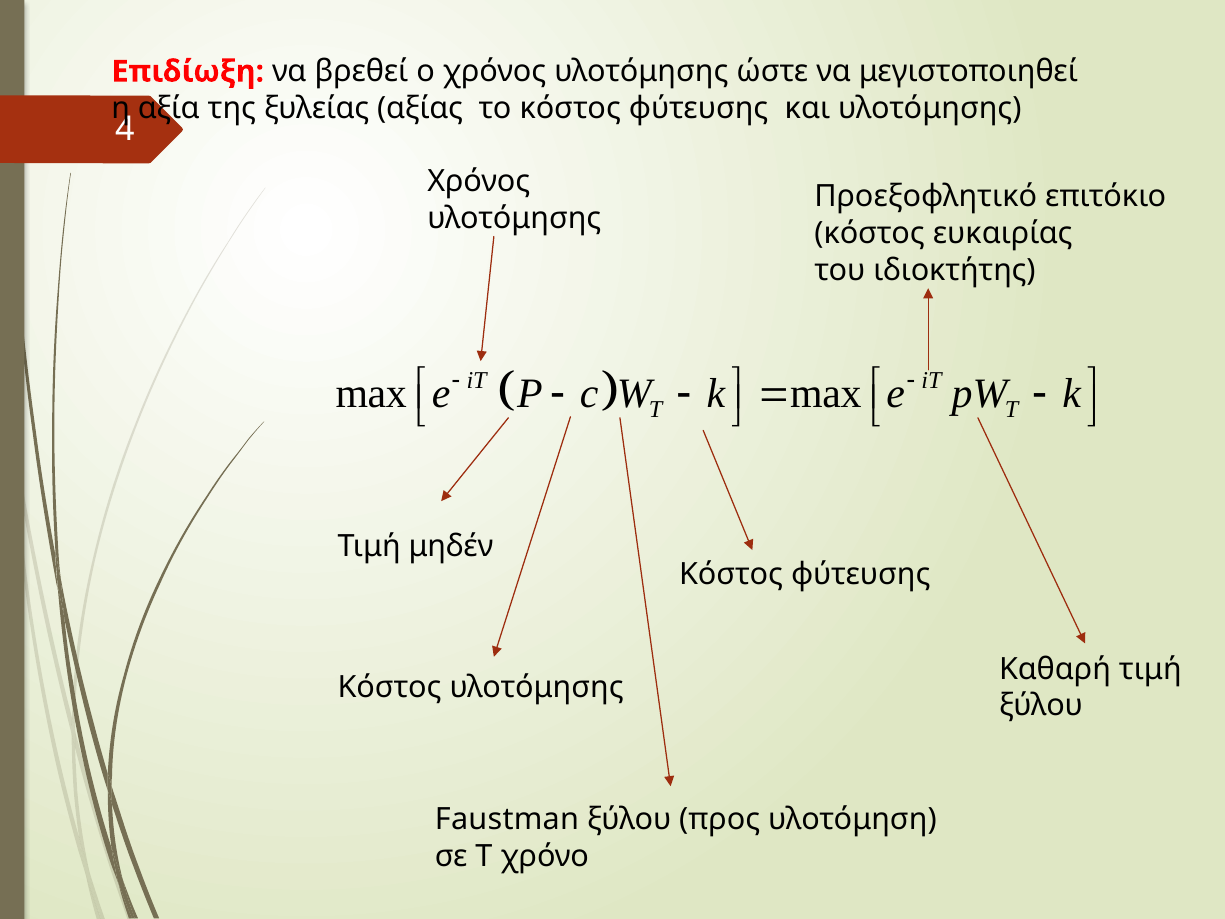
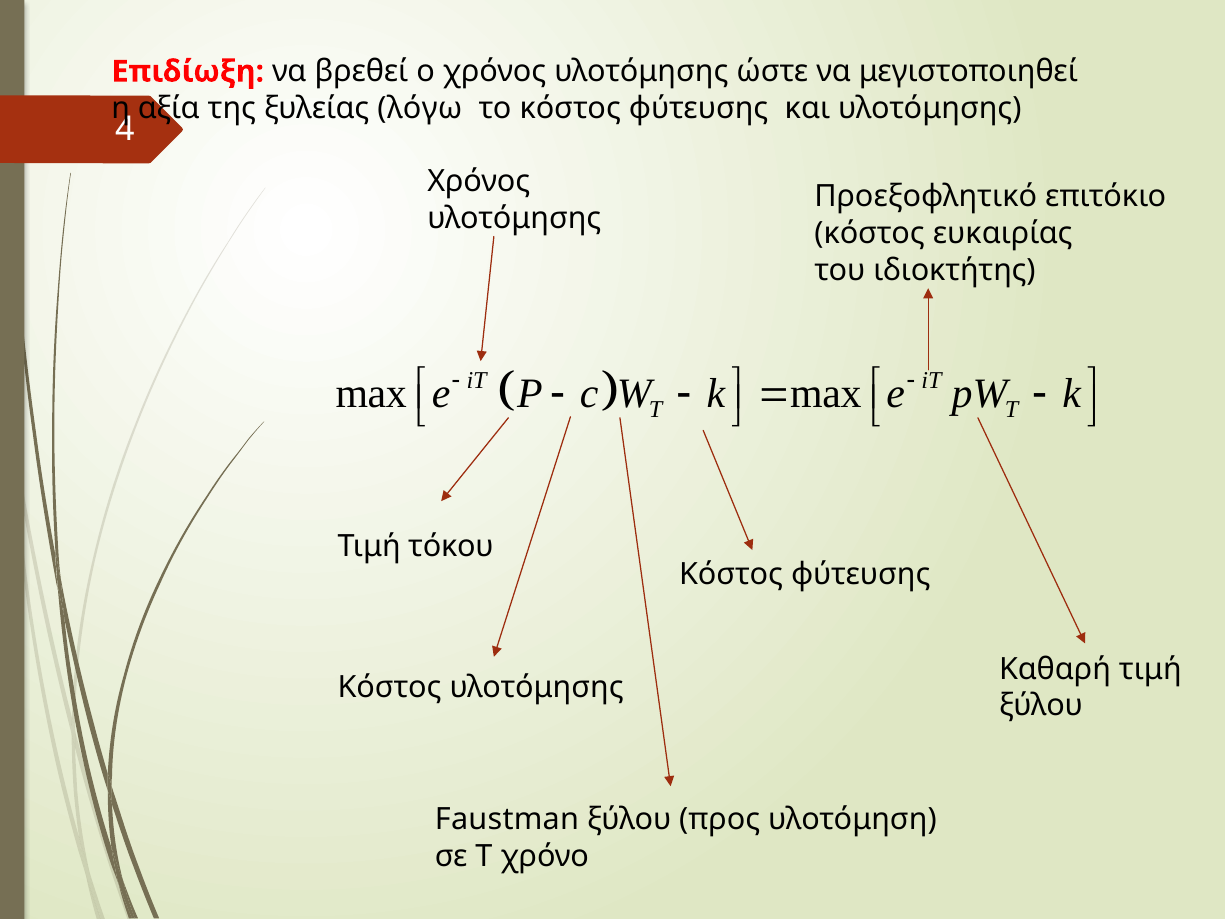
αξίας: αξίας -> λόγω
μηδέν: μηδέν -> τόκου
